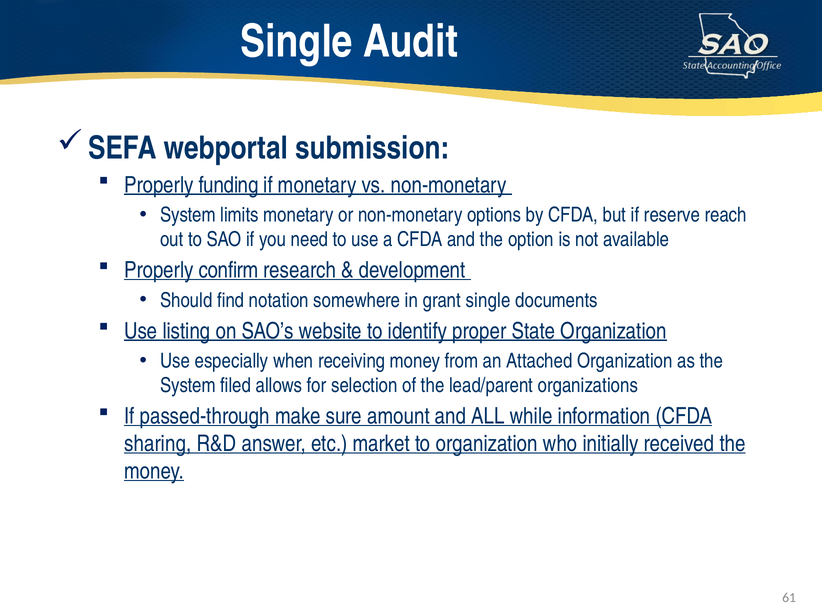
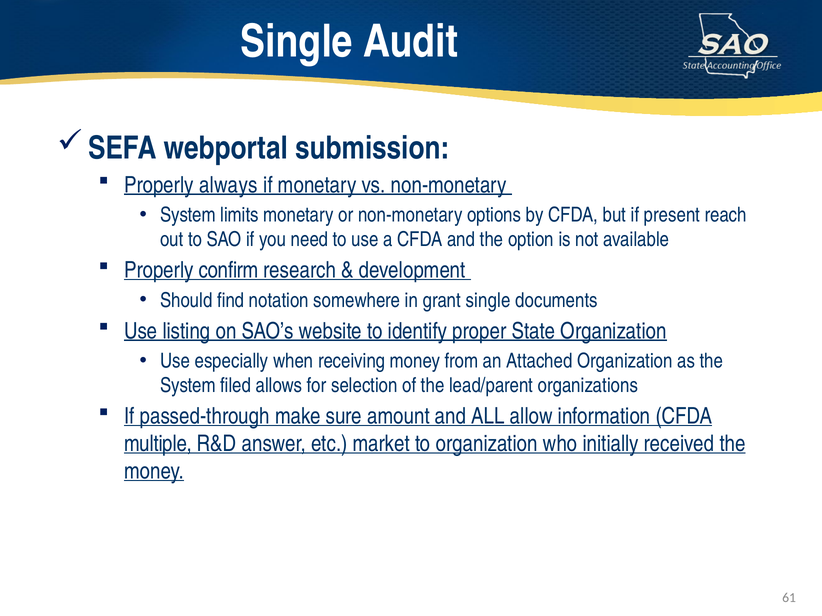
funding: funding -> always
reserve: reserve -> present
while: while -> allow
sharing: sharing -> multiple
